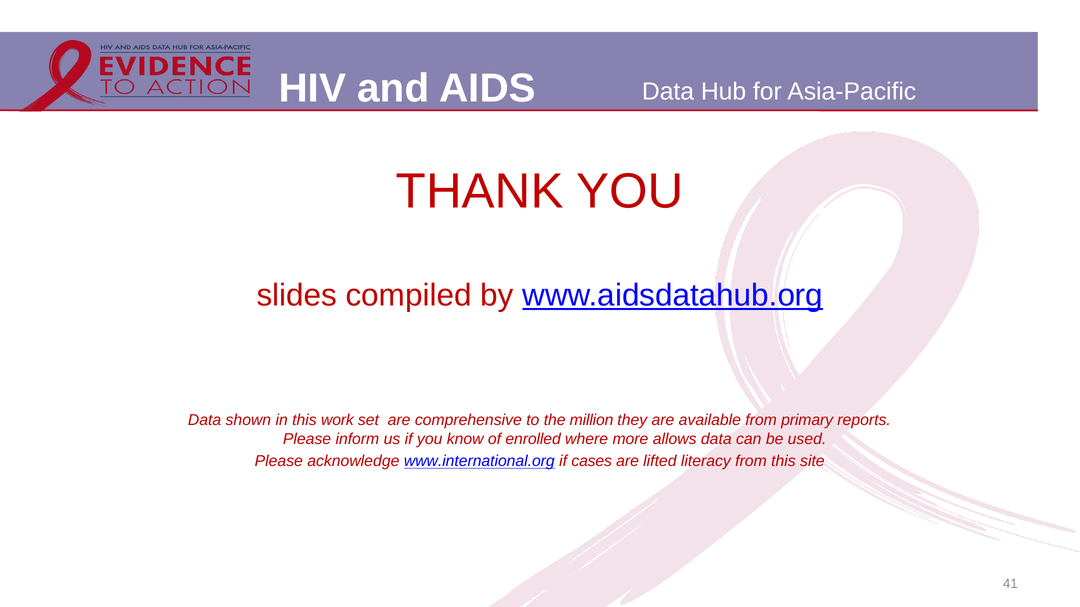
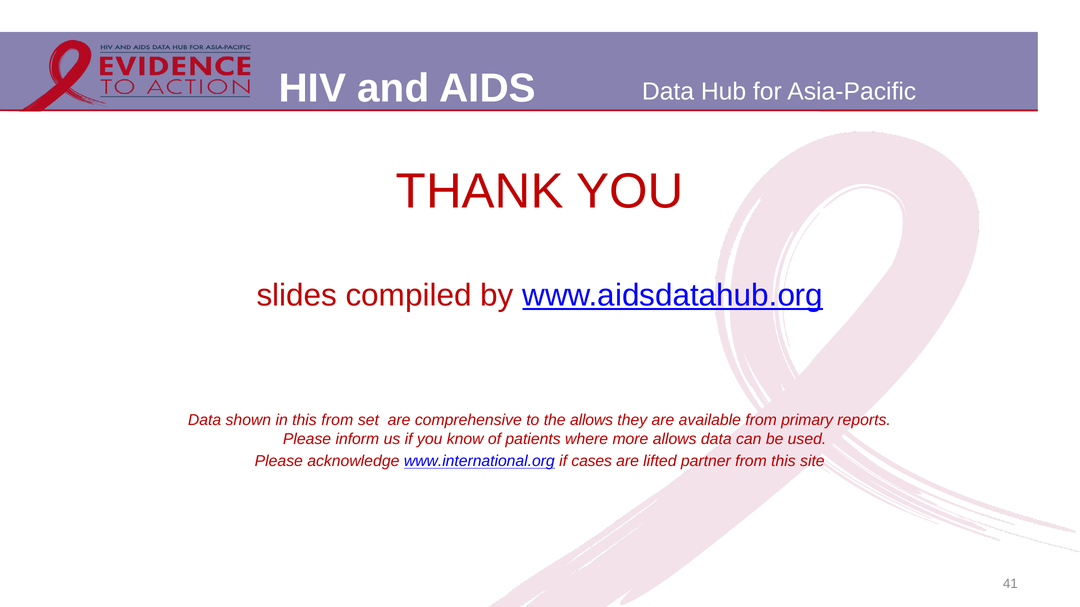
this work: work -> from
the million: million -> allows
enrolled: enrolled -> patients
literacy: literacy -> partner
